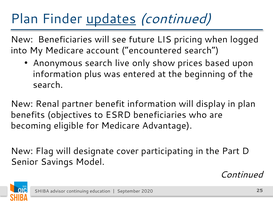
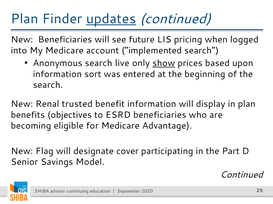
encountered: encountered -> implemented
show underline: none -> present
plus: plus -> sort
partner: partner -> trusted
